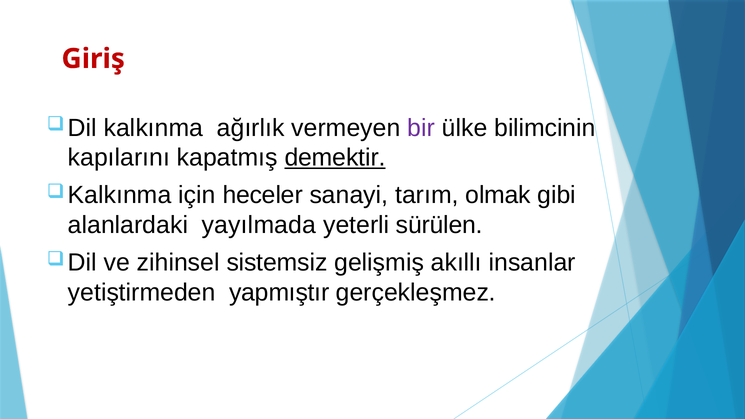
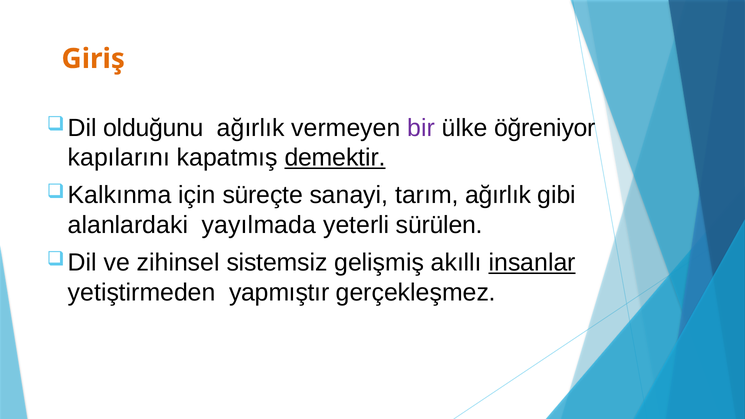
Giriş colour: red -> orange
kalkınma: kalkınma -> olduğunu
bilimcinin: bilimcinin -> öğreniyor
heceler: heceler -> süreçte
tarım olmak: olmak -> ağırlık
insanlar underline: none -> present
